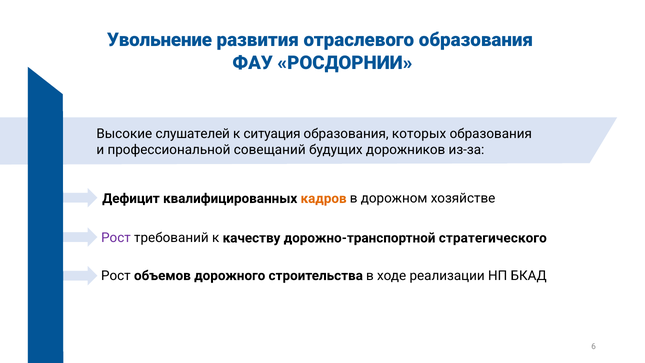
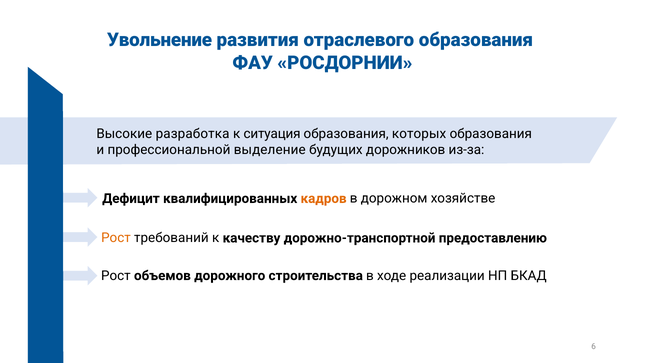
слушателей: слушателей -> разработка
совещаний: совещаний -> выделение
Рост at (116, 238) colour: purple -> orange
стратегического: стратегического -> предоставлению
